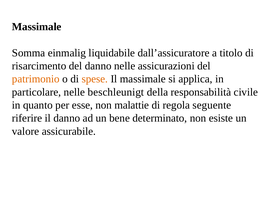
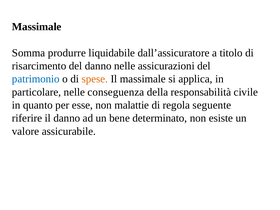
einmalig: einmalig -> produrre
patrimonio colour: orange -> blue
beschleunigt: beschleunigt -> conseguenza
